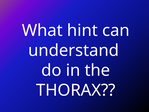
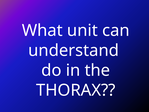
hint: hint -> unit
